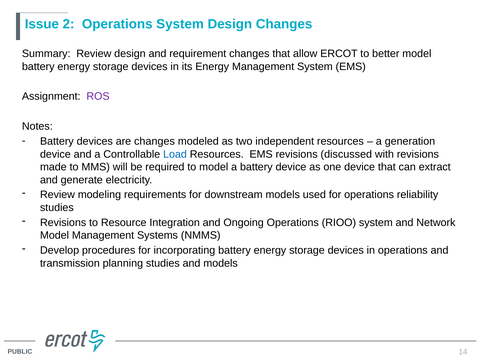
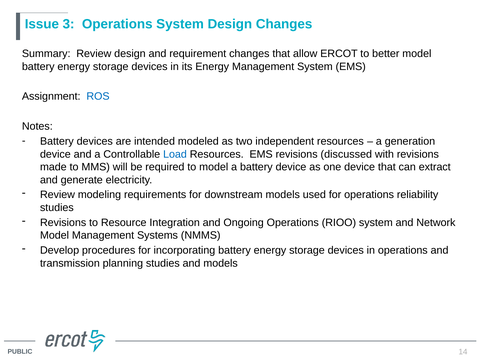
2: 2 -> 3
ROS colour: purple -> blue
are changes: changes -> intended
